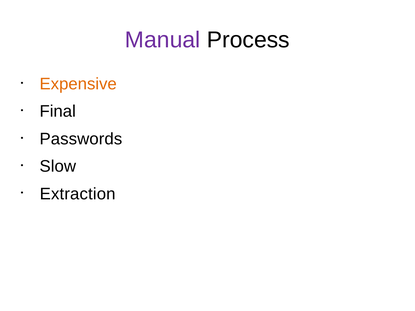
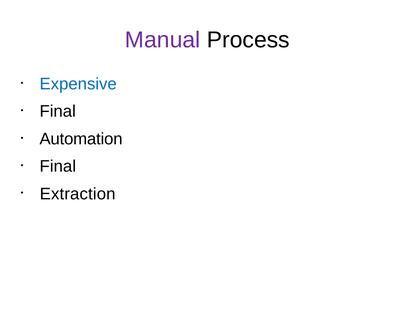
Expensive colour: orange -> blue
Passwords: Passwords -> Automation
Slow at (58, 167): Slow -> Final
